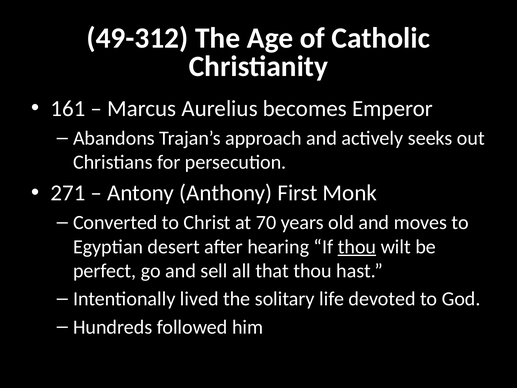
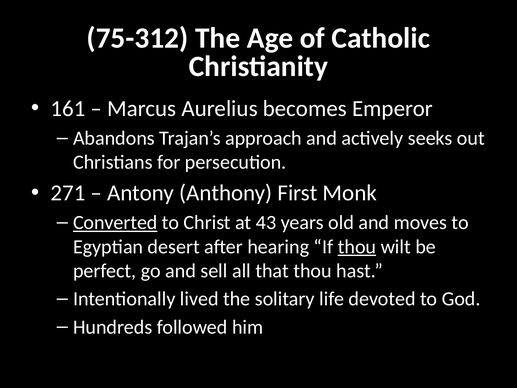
49-312: 49-312 -> 75-312
Converted underline: none -> present
70: 70 -> 43
